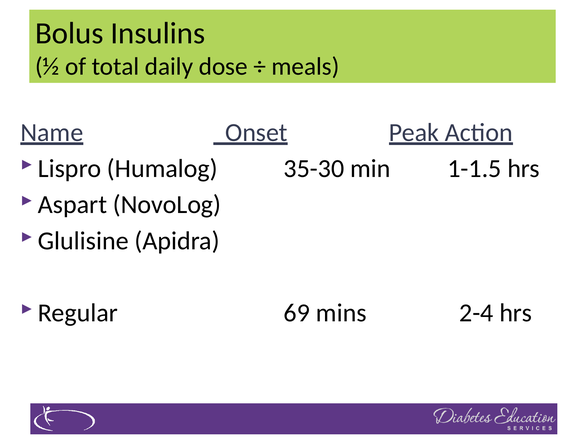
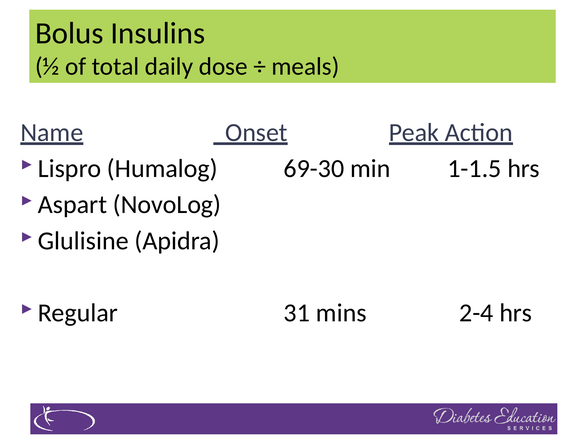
35-30: 35-30 -> 69-30
69: 69 -> 31
